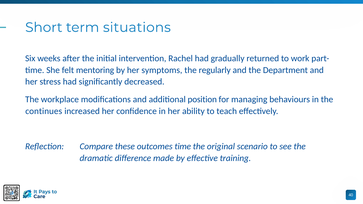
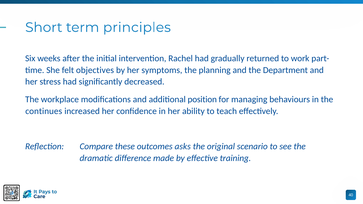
situations: situations -> principles
mentoring: mentoring -> objectives
regularly: regularly -> planning
outcomes time: time -> asks
